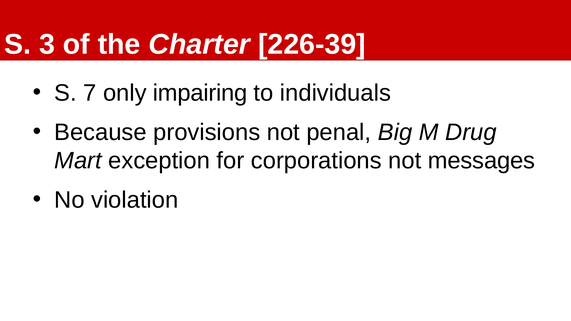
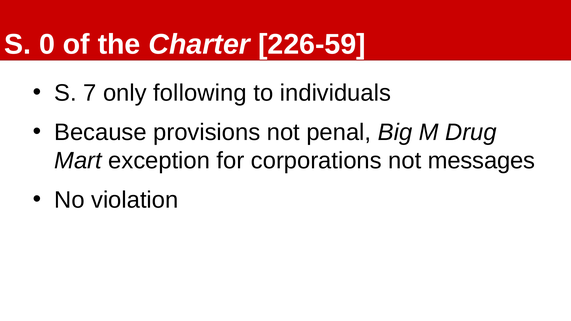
3: 3 -> 0
226-39: 226-39 -> 226-59
impairing: impairing -> following
